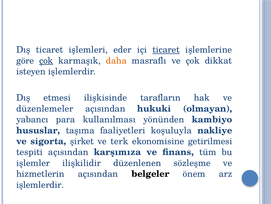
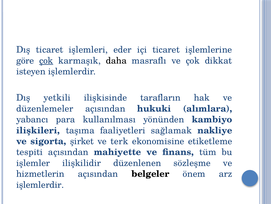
ticaret at (166, 50) underline: present -> none
daha colour: orange -> black
etmesi: etmesi -> yetkili
olmayan: olmayan -> alımlara
hususlar: hususlar -> ilişkileri
koşuluyla: koşuluyla -> sağlamak
getirilmesi: getirilmesi -> etiketleme
karşımıza: karşımıza -> mahiyette
